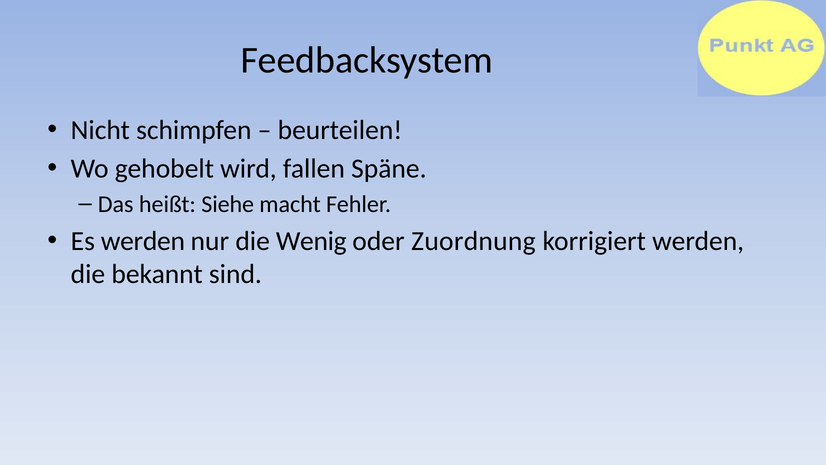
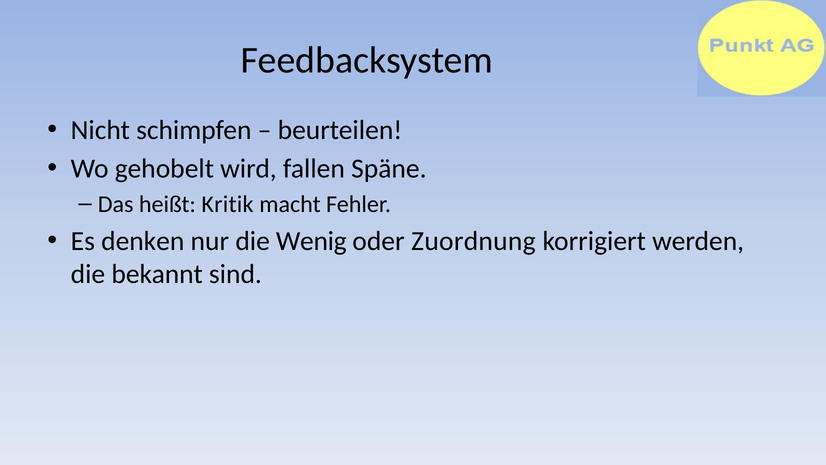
Siehe: Siehe -> Kritik
Es werden: werden -> denken
